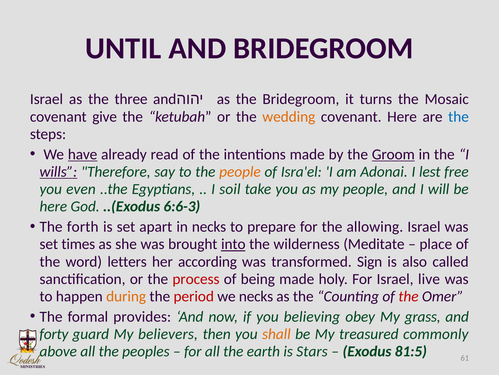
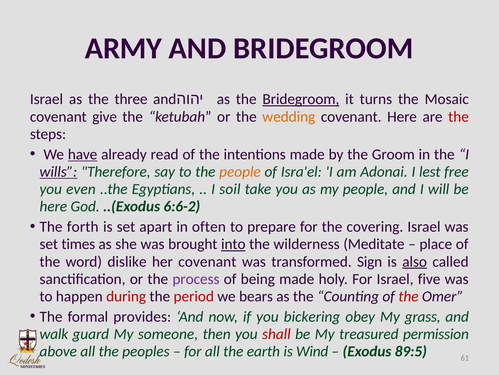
UNTIL: UNTIL -> ARMY
Bridegroom at (301, 99) underline: none -> present
the at (458, 116) colour: blue -> red
Groom underline: present -> none
6:6-3: 6:6-3 -> 6:6-2
in necks: necks -> often
allowing: allowing -> covering
letters: letters -> dislike
her according: according -> covenant
also underline: none -> present
process colour: red -> purple
live: live -> five
during colour: orange -> red
we necks: necks -> bears
believing: believing -> bickering
forty: forty -> walk
believers: believers -> someone
shall colour: orange -> red
commonly: commonly -> permission
Stars: Stars -> Wind
81:5: 81:5 -> 89:5
